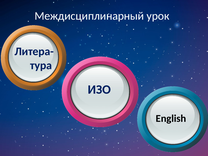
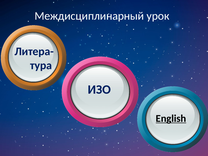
English underline: none -> present
